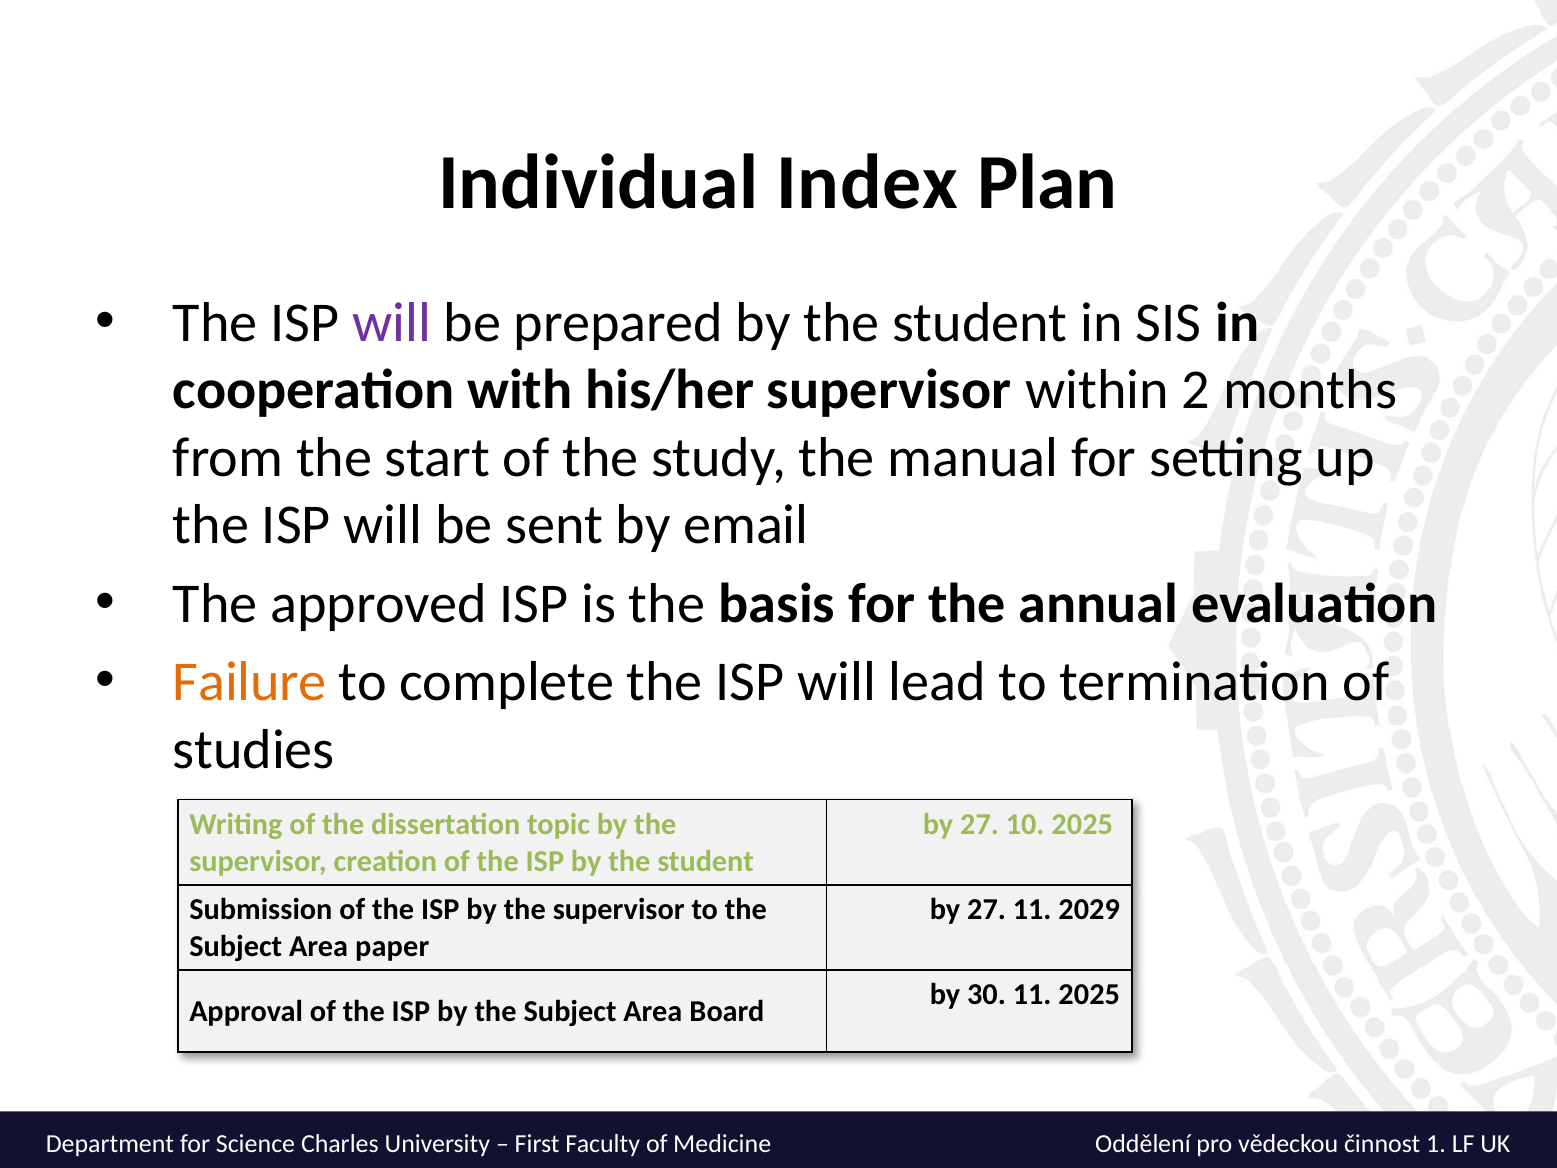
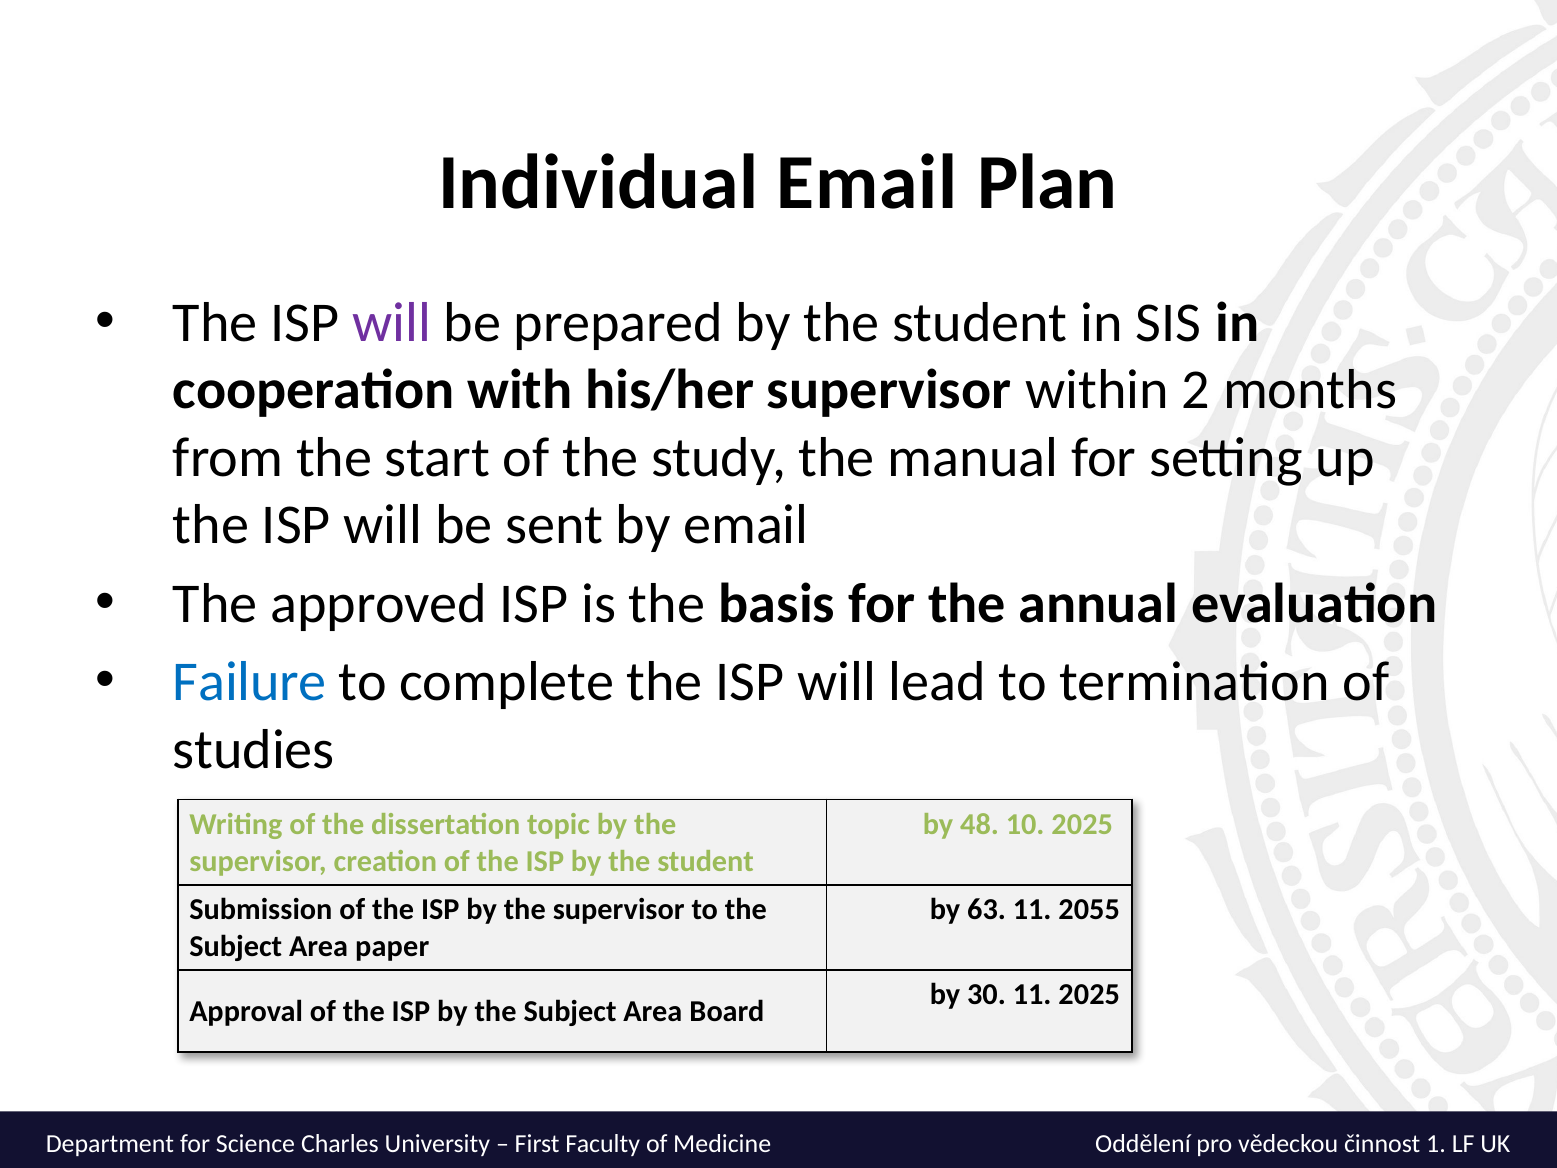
Individual Index: Index -> Email
Failure colour: orange -> blue
27 at (980, 824): 27 -> 48
27 at (987, 909): 27 -> 63
2029: 2029 -> 2055
